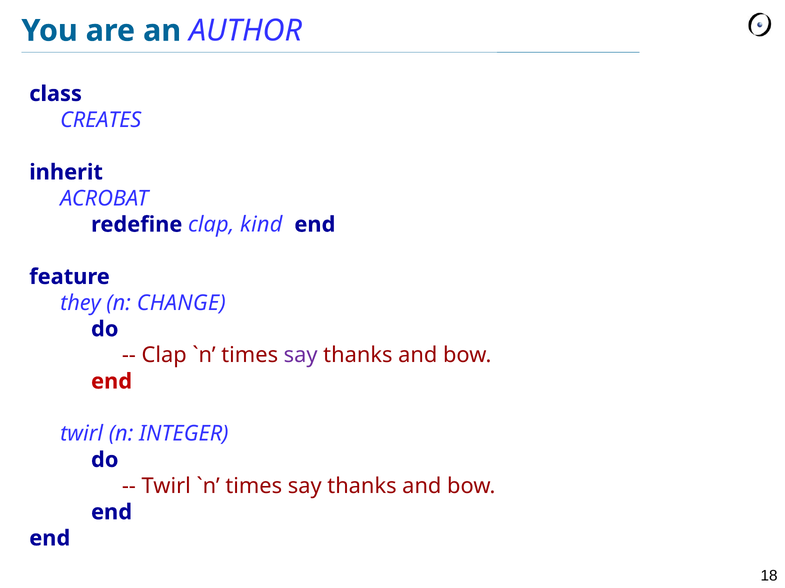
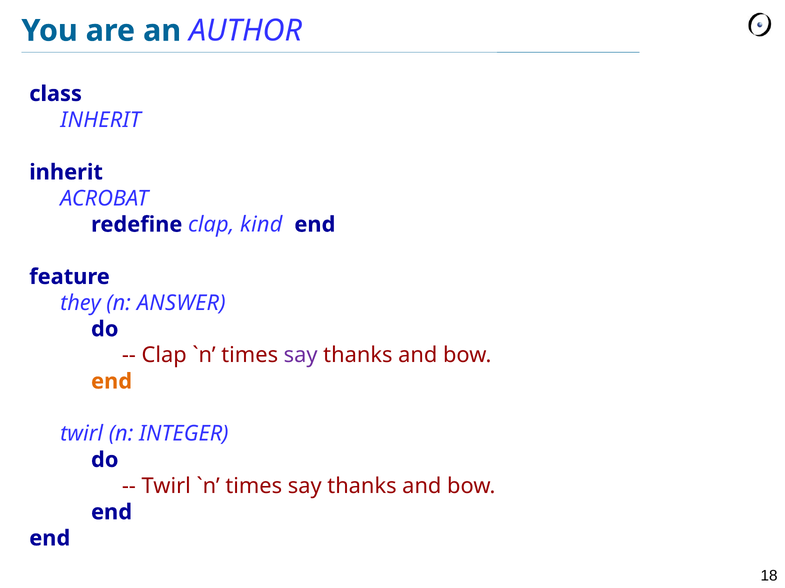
CREATES at (101, 120): CREATES -> INHERIT
CHANGE: CHANGE -> ANSWER
end at (112, 382) colour: red -> orange
